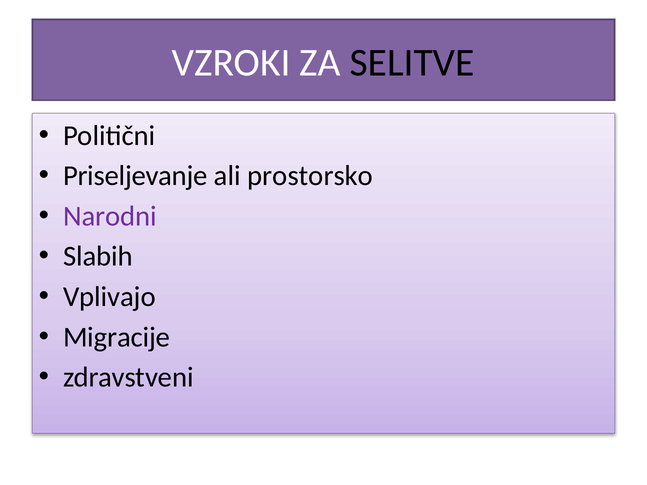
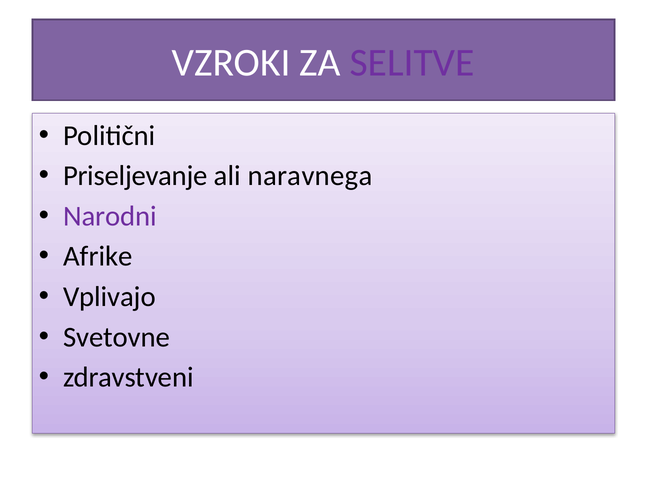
SELITVE colour: black -> purple
prostorsko: prostorsko -> naravnega
Slabih: Slabih -> Afrike
Migracije: Migracije -> Svetovne
